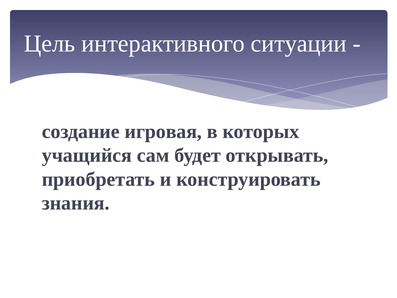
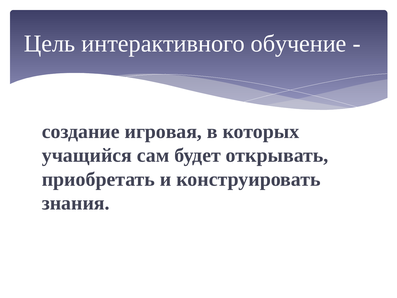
ситуации: ситуации -> обучение
